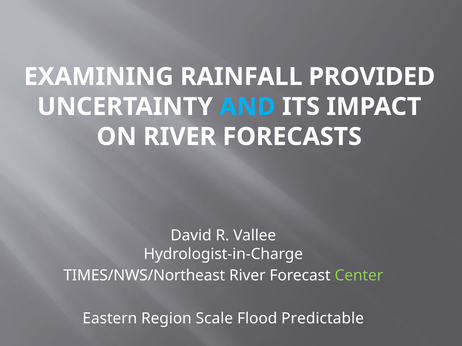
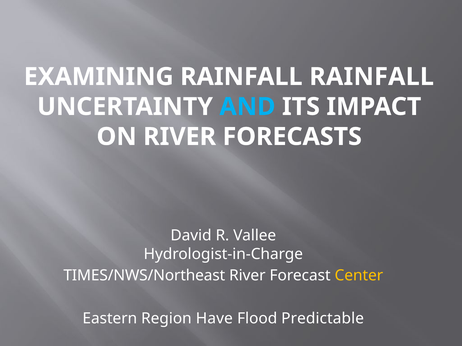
RAINFALL PROVIDED: PROVIDED -> RAINFALL
Center colour: light green -> yellow
Scale: Scale -> Have
